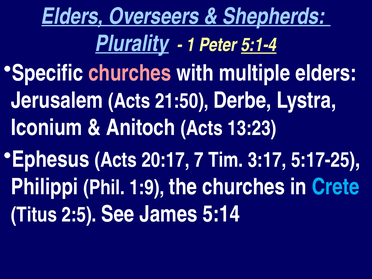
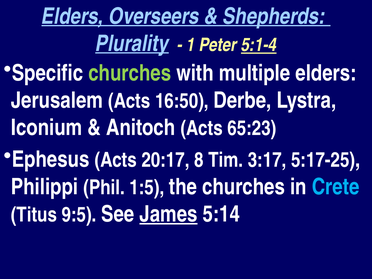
churches at (130, 73) colour: pink -> light green
21:50: 21:50 -> 16:50
13:23: 13:23 -> 65:23
7: 7 -> 8
1:9: 1:9 -> 1:5
2:5: 2:5 -> 9:5
James underline: none -> present
